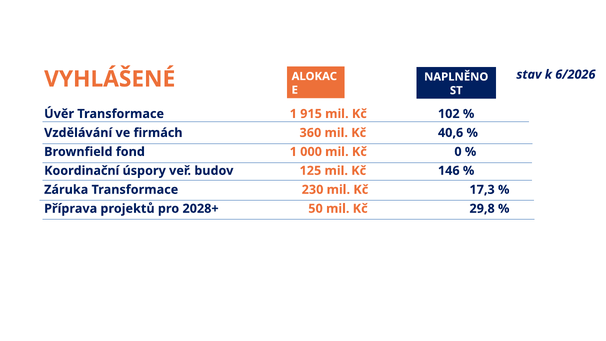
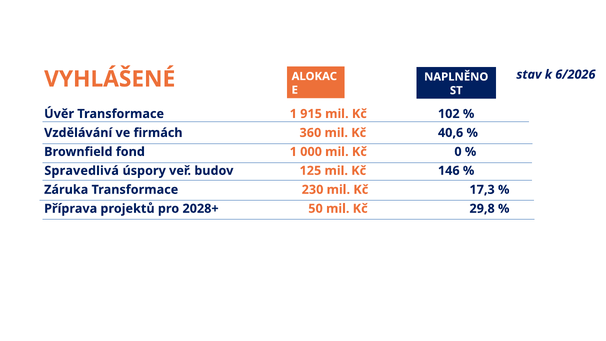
Koordinační: Koordinační -> Spravedlivá
